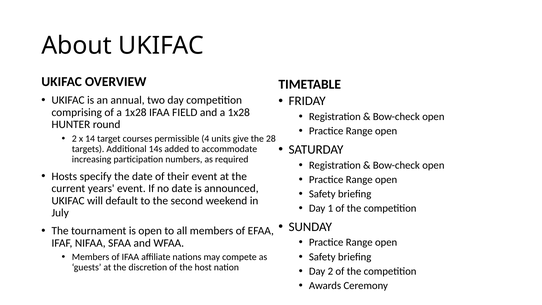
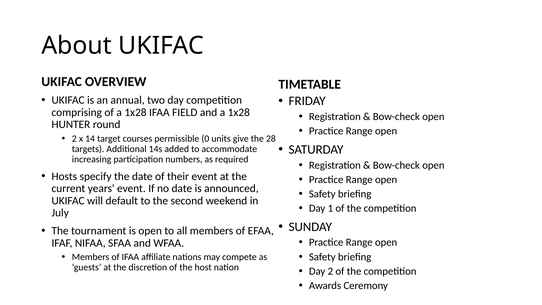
4: 4 -> 0
